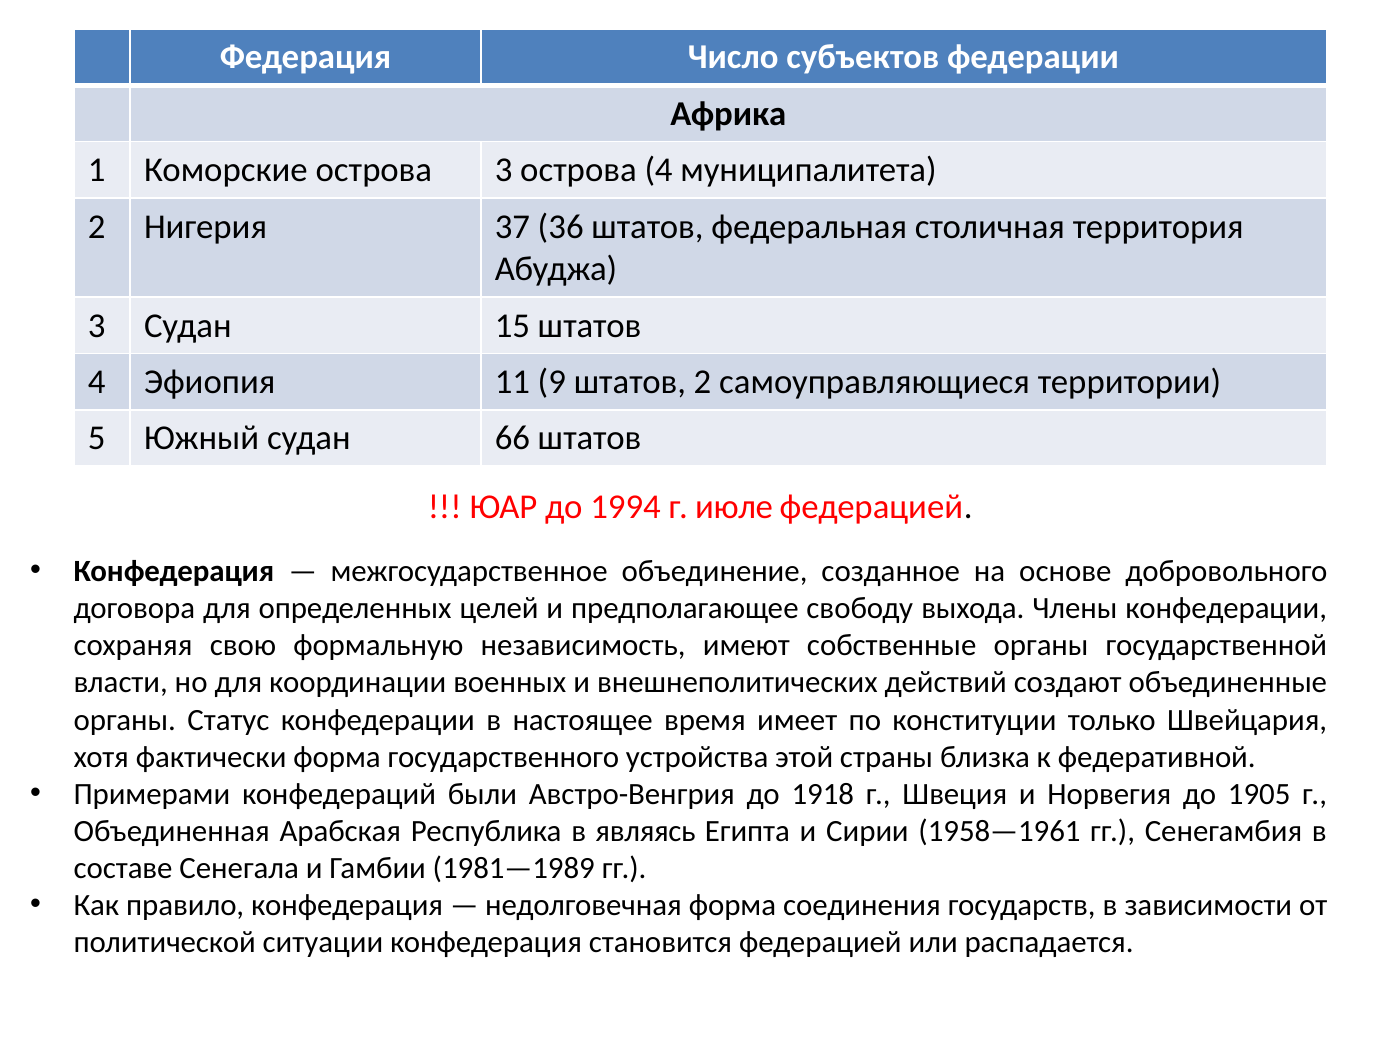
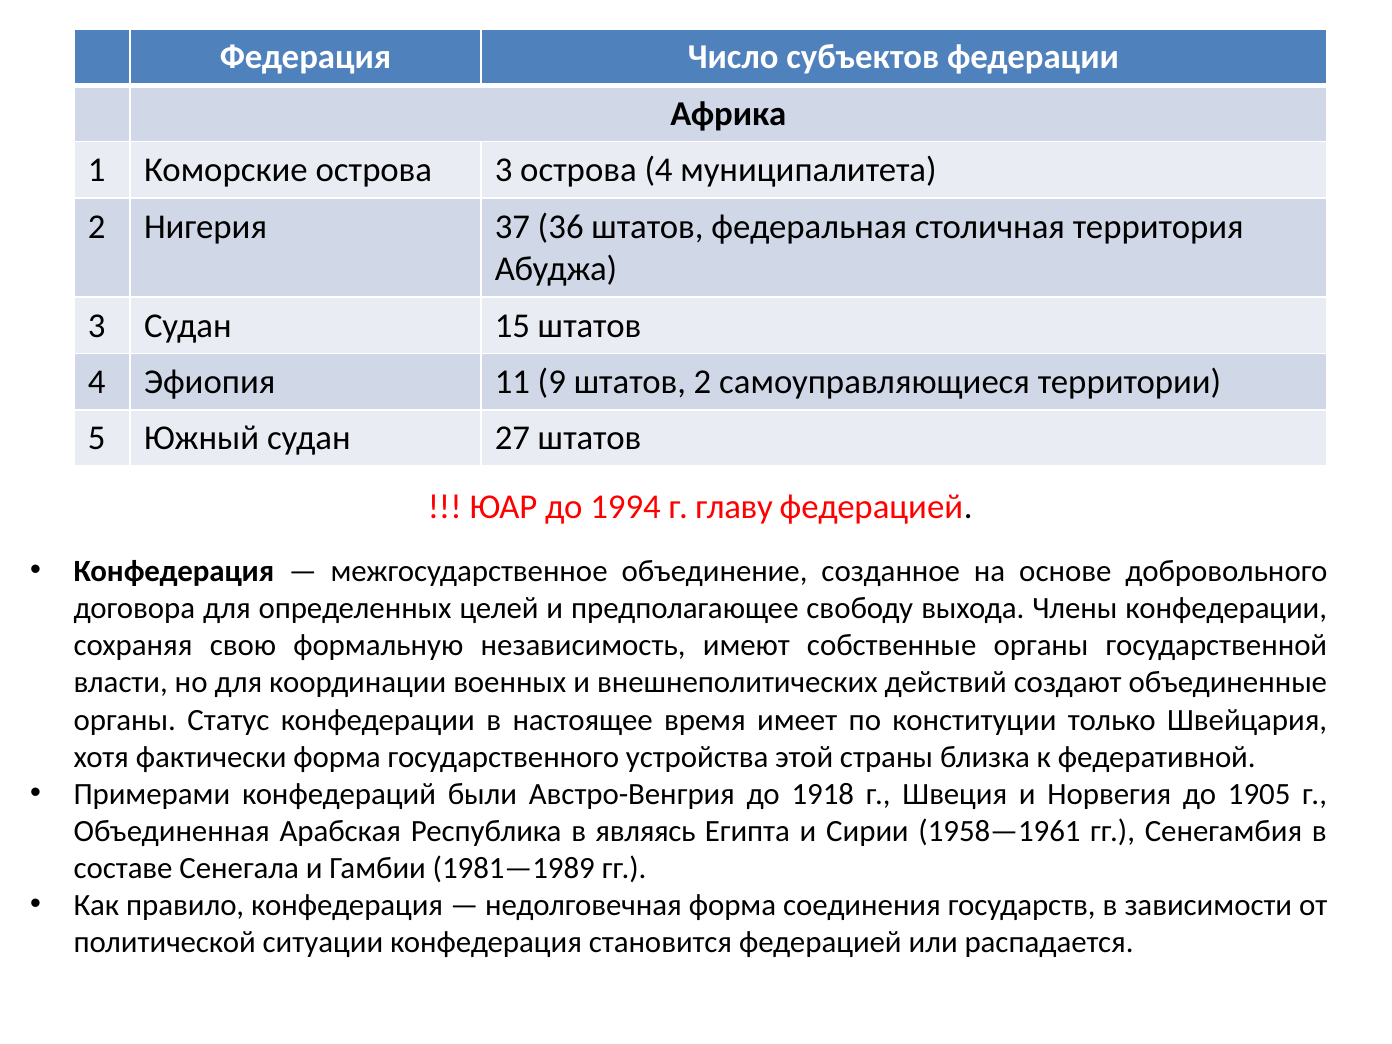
66: 66 -> 27
июле: июле -> главу
